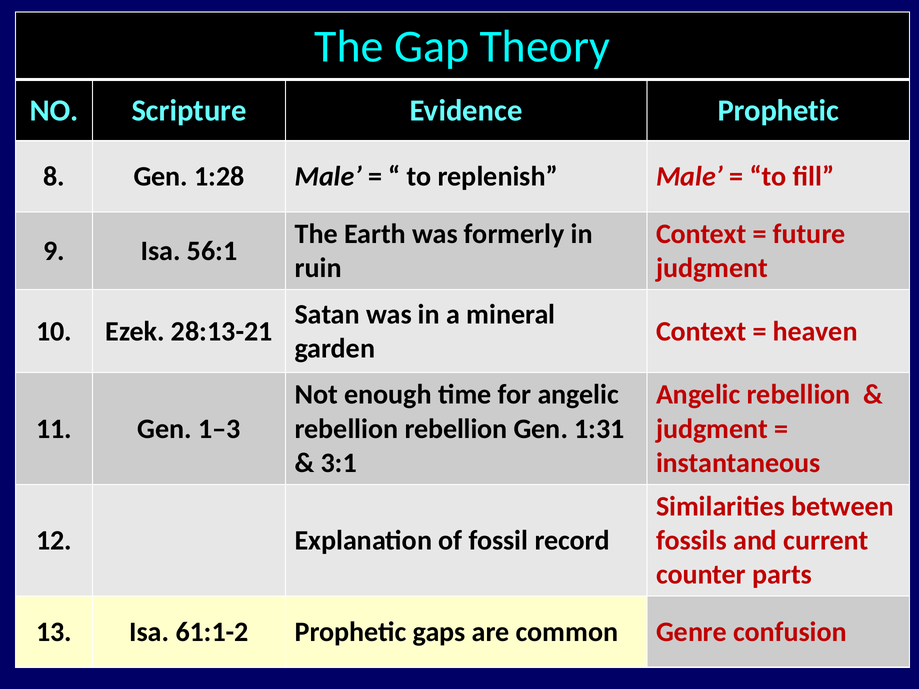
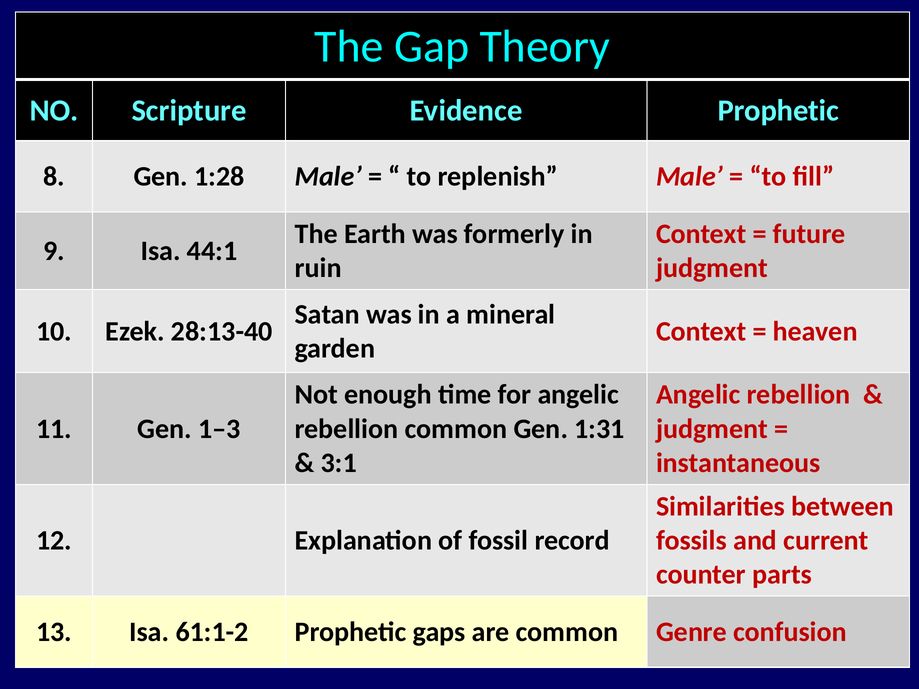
56:1: 56:1 -> 44:1
28:13-21: 28:13-21 -> 28:13-40
rebellion rebellion: rebellion -> common
